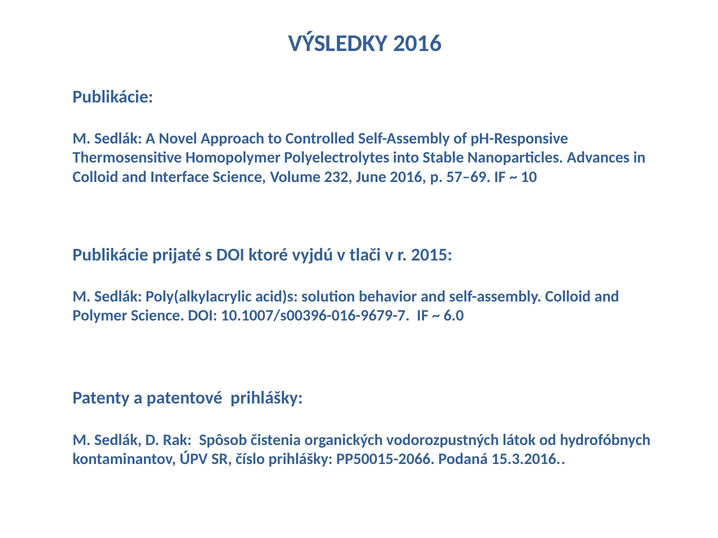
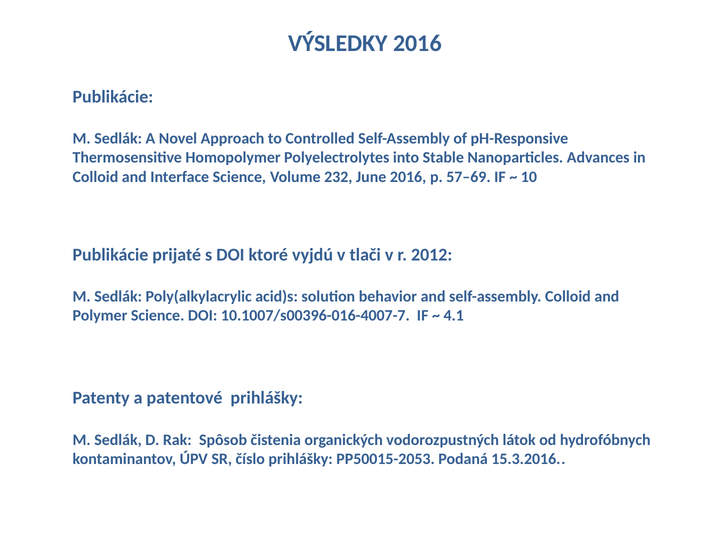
2015: 2015 -> 2012
10.1007/s00396-016-9679-7: 10.1007/s00396-016-9679-7 -> 10.1007/s00396-016-4007-7
6.0: 6.0 -> 4.1
PP50015-2066: PP50015-2066 -> PP50015-2053
